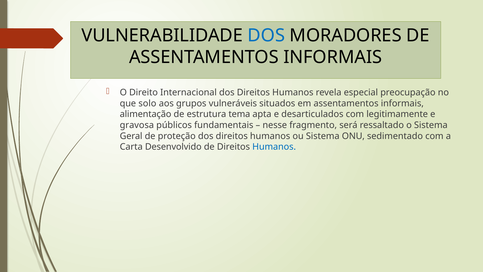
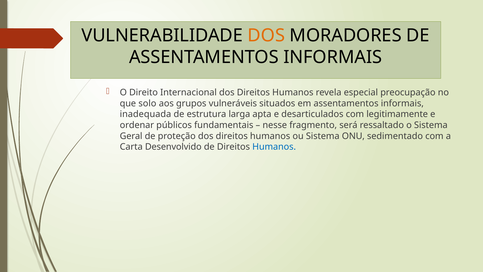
DOS at (266, 35) colour: blue -> orange
alimentação: alimentação -> inadequada
tema: tema -> larga
gravosa: gravosa -> ordenar
